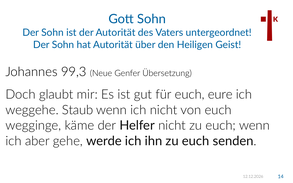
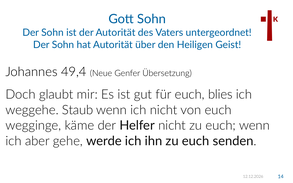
99,3: 99,3 -> 49,4
eure: eure -> blies
